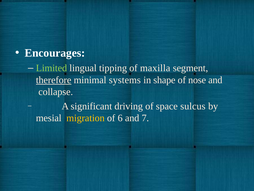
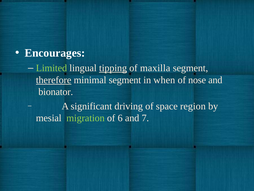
tipping underline: none -> present
minimal systems: systems -> segment
shape: shape -> when
collapse: collapse -> bionator
sulcus: sulcus -> region
migration colour: yellow -> light green
